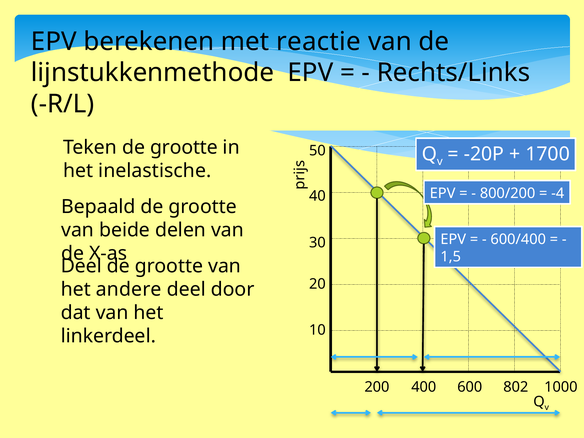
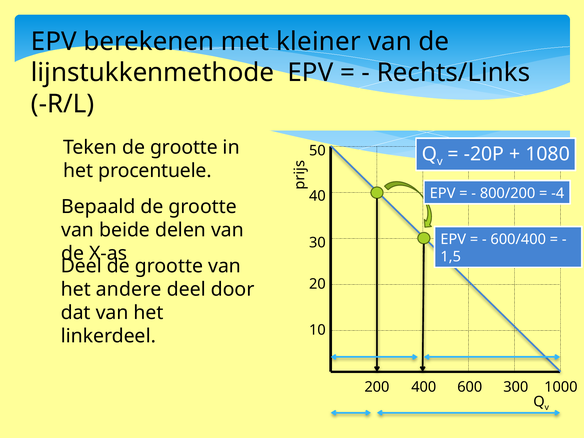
reactie: reactie -> kleiner
1700: 1700 -> 1080
inelastische: inelastische -> procentuele
802: 802 -> 300
